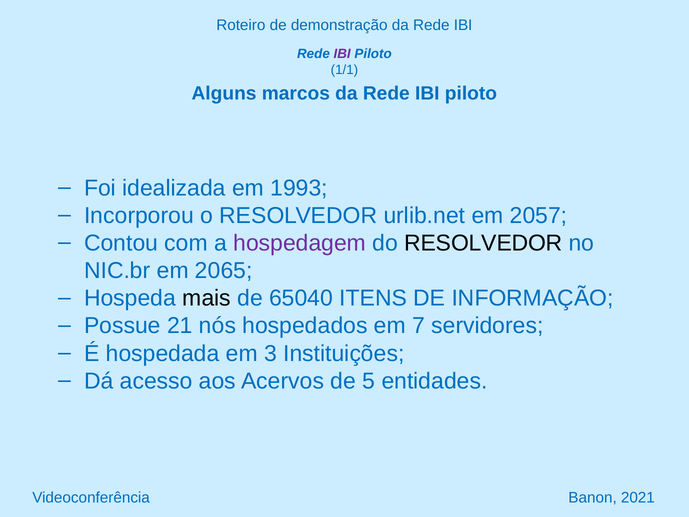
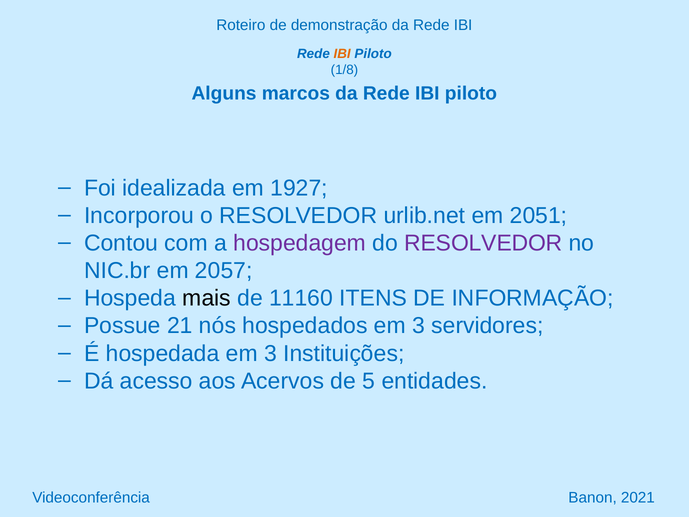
IBI at (342, 54) colour: purple -> orange
1/1: 1/1 -> 1/8
1993: 1993 -> 1927
2057: 2057 -> 2051
RESOLVEDOR at (483, 243) colour: black -> purple
2065: 2065 -> 2057
65040: 65040 -> 11160
hospedados em 7: 7 -> 3
